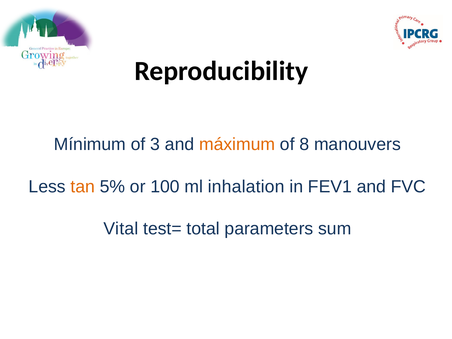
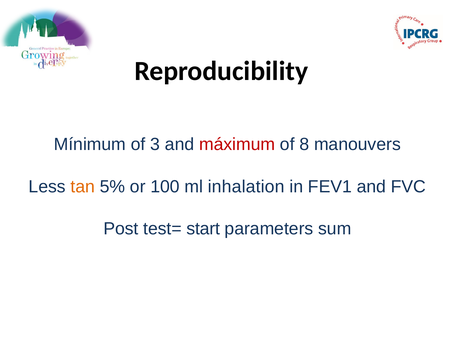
máximum colour: orange -> red
Vital: Vital -> Post
total: total -> start
